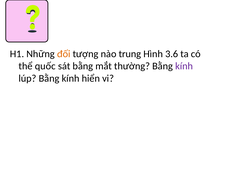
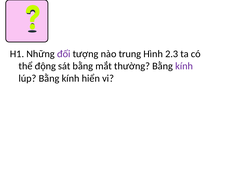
đối colour: orange -> purple
3.6: 3.6 -> 2.3
quốc: quốc -> động
